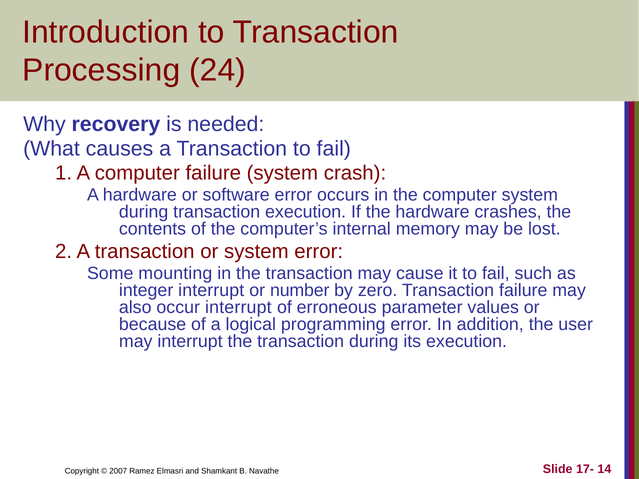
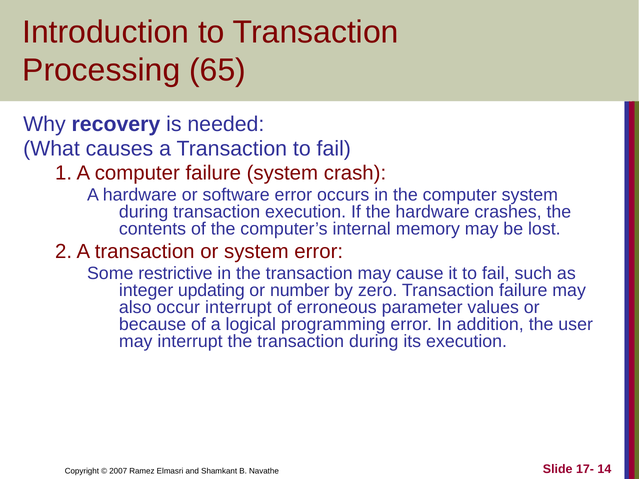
24: 24 -> 65
mounting: mounting -> restrictive
integer interrupt: interrupt -> updating
